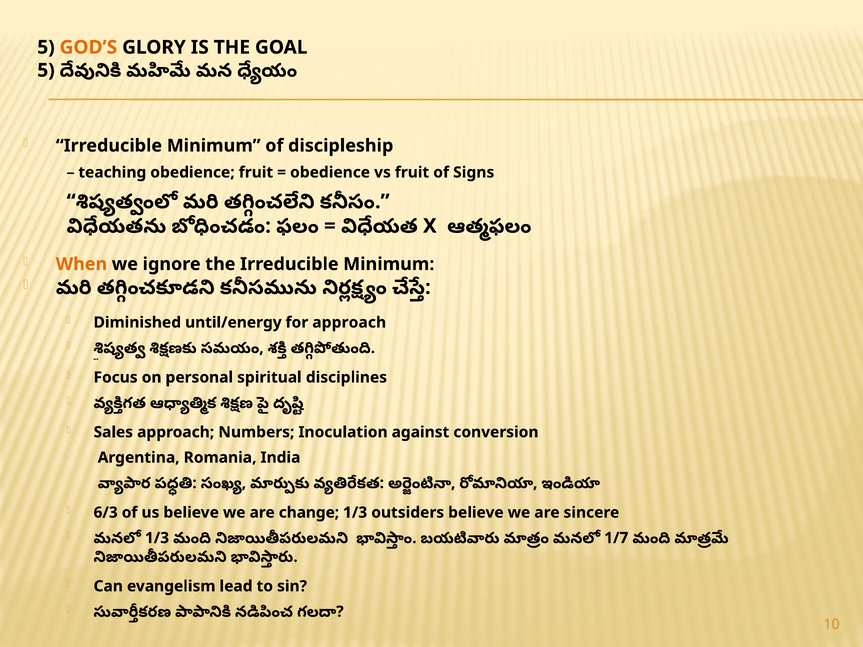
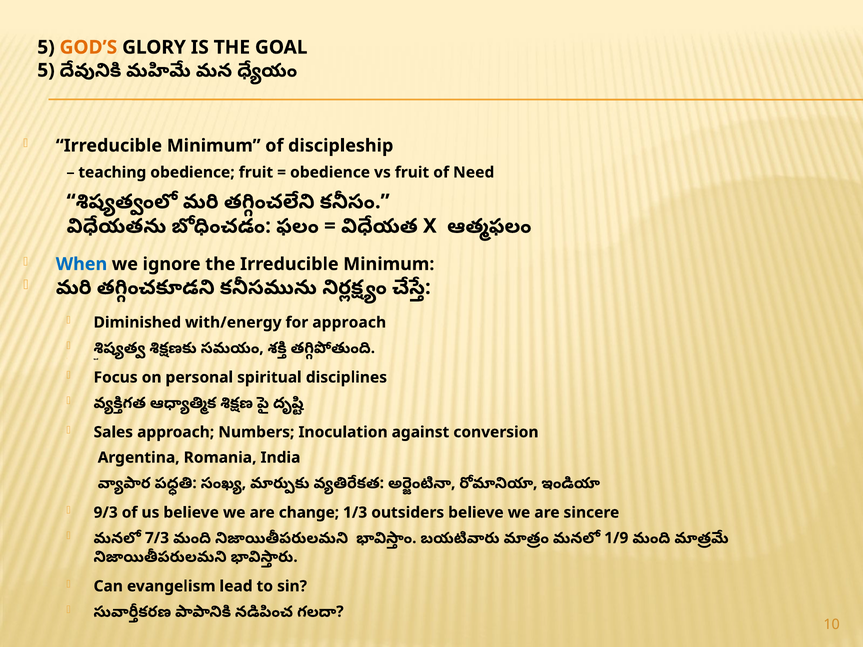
Signs: Signs -> Need
When colour: orange -> blue
until/energy: until/energy -> with/energy
6/3: 6/3 -> 9/3
1/3 at (157, 538): 1/3 -> 7/3
1/7: 1/7 -> 1/9
